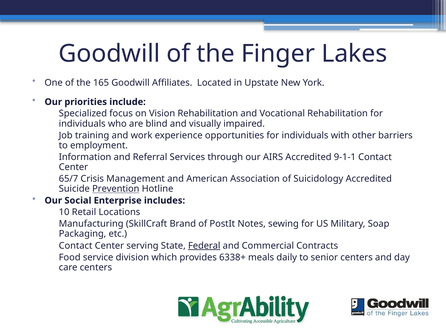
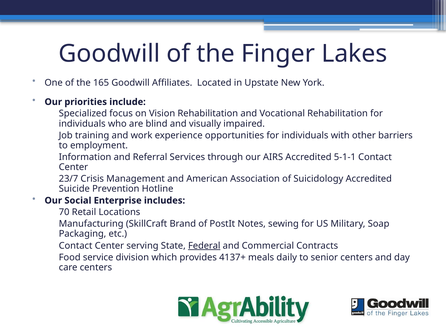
9-1-1: 9-1-1 -> 5-1-1
65/7: 65/7 -> 23/7
Prevention underline: present -> none
10: 10 -> 70
6338+: 6338+ -> 4137+
